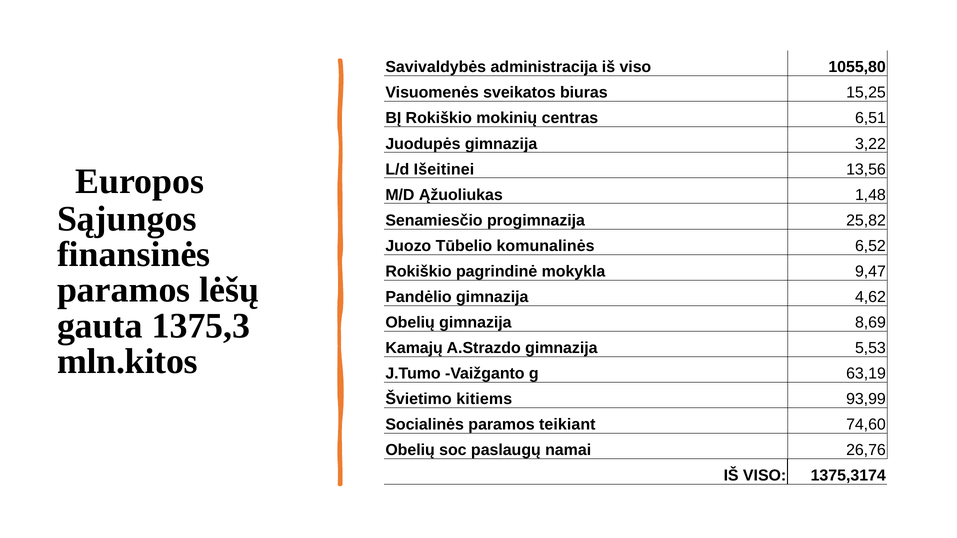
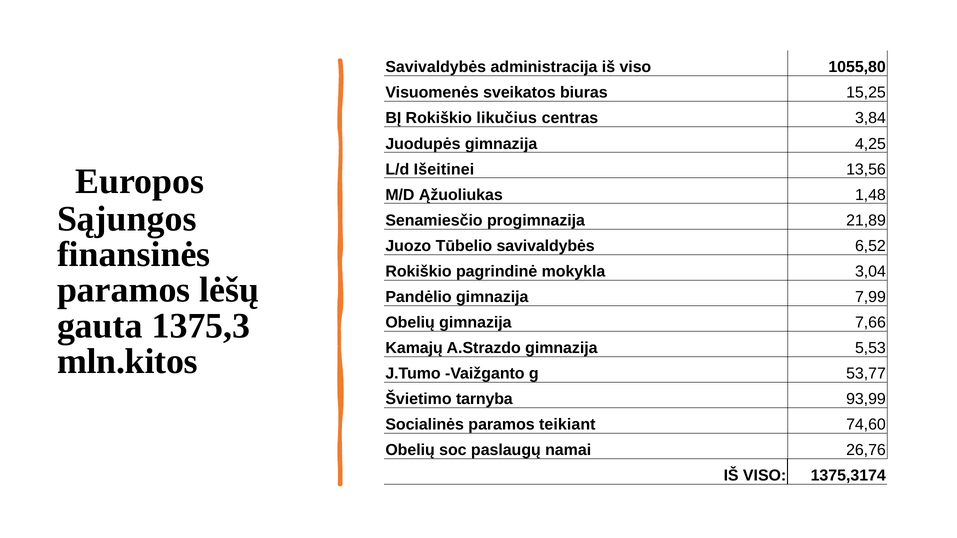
mokinių: mokinių -> likučius
6,51: 6,51 -> 3,84
3,22: 3,22 -> 4,25
25,82: 25,82 -> 21,89
Tūbelio komunalinės: komunalinės -> savivaldybės
9,47: 9,47 -> 3,04
4,62: 4,62 -> 7,99
8,69: 8,69 -> 7,66
63,19: 63,19 -> 53,77
kitiems: kitiems -> tarnyba
